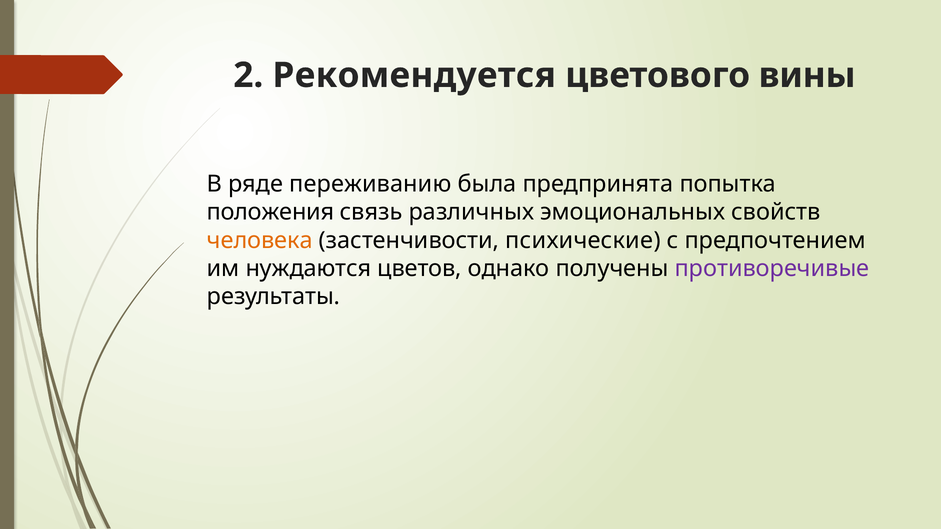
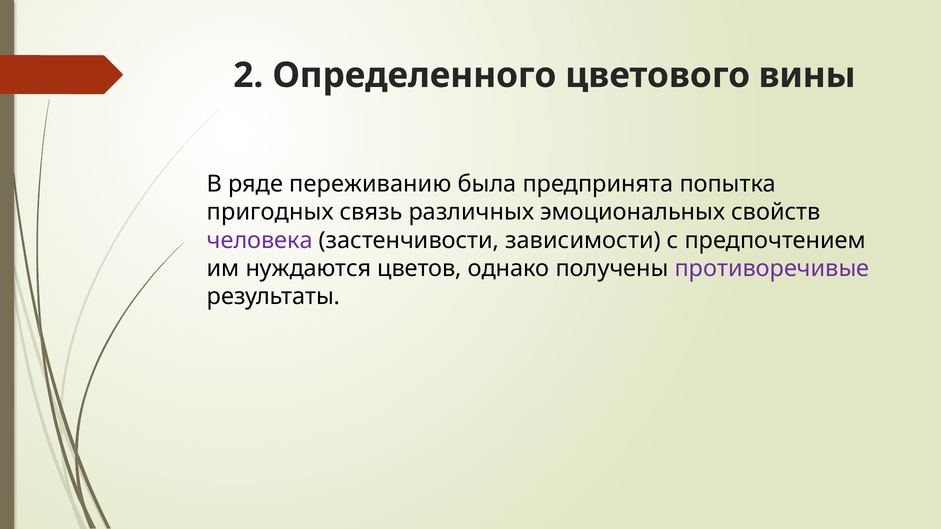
Рекомендуется: Рекомендуется -> Определенного
положения: положения -> пригодных
человека colour: orange -> purple
психические: психические -> зависимости
